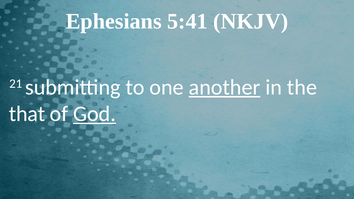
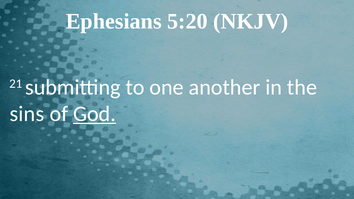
5:41: 5:41 -> 5:20
another underline: present -> none
that: that -> sins
